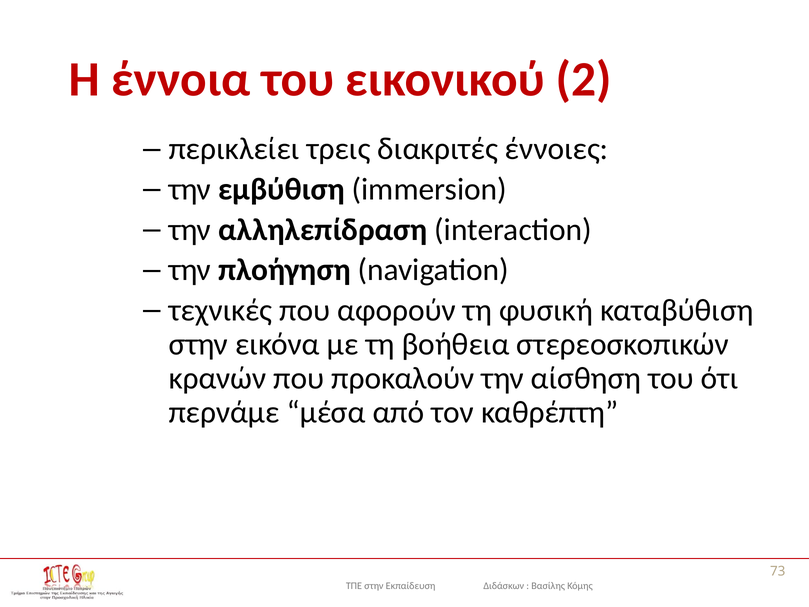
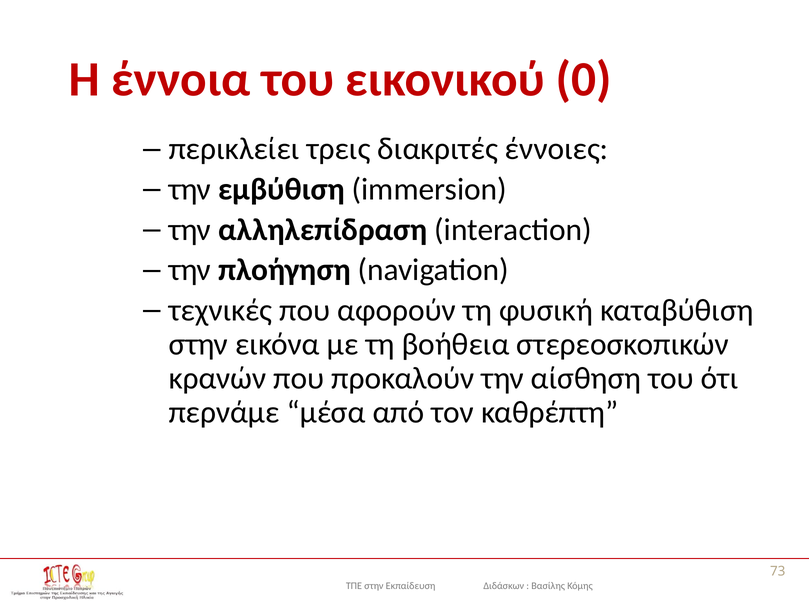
2: 2 -> 0
